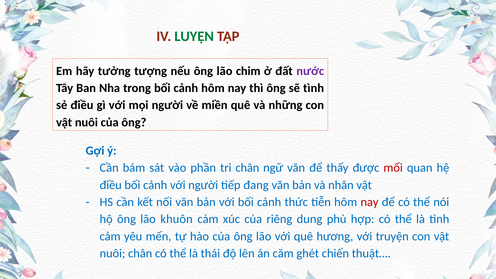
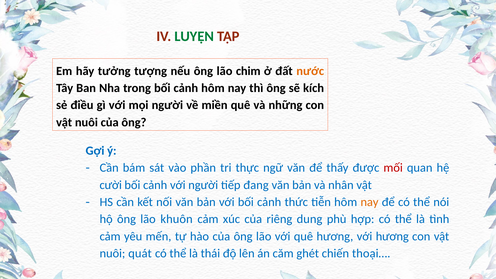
nước colour: purple -> orange
sẽ tình: tình -> kích
tri chân: chân -> thực
điều at (111, 185): điều -> cười
nay at (370, 202) colour: red -> orange
với truyện: truyện -> hương
nuôi chân: chân -> quát
thuật…: thuật… -> thoại…
